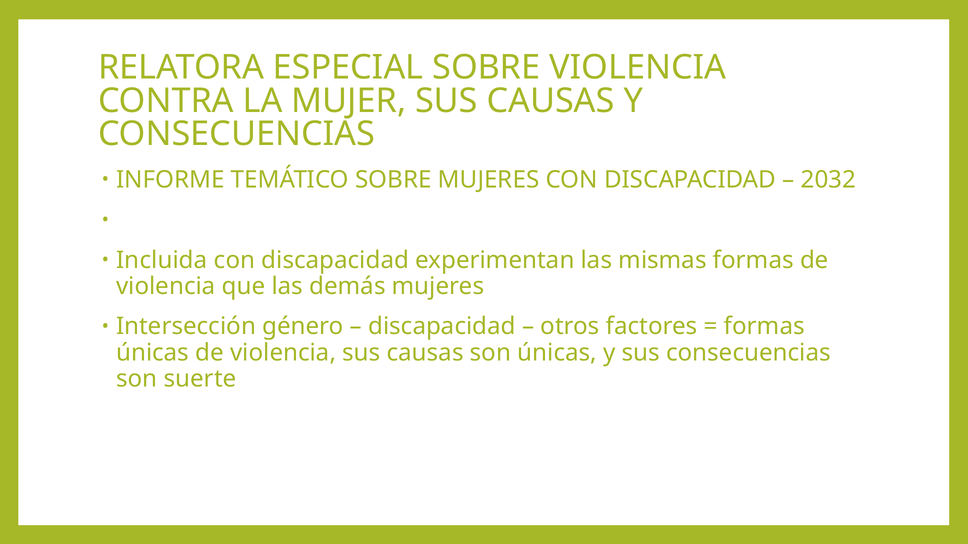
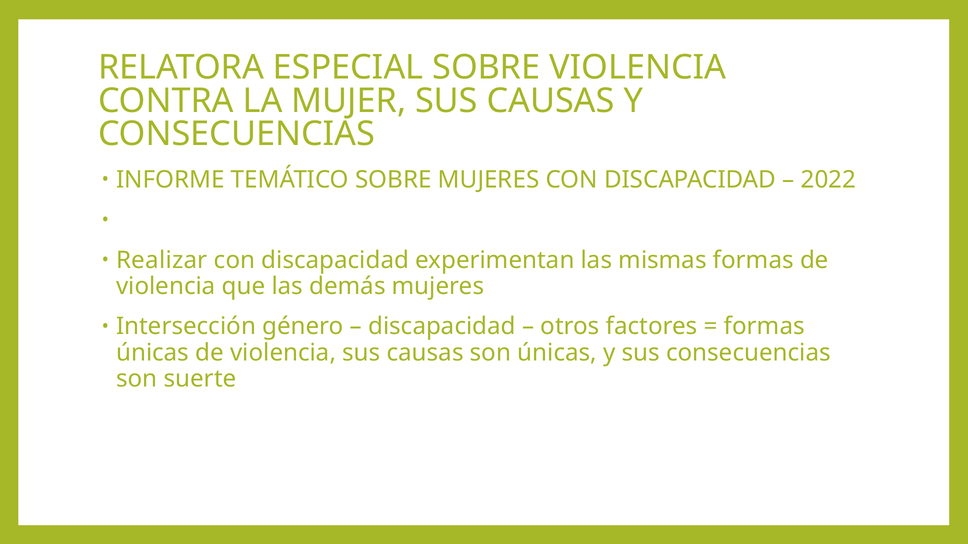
2032: 2032 -> 2022
Incluida: Incluida -> Realizar
